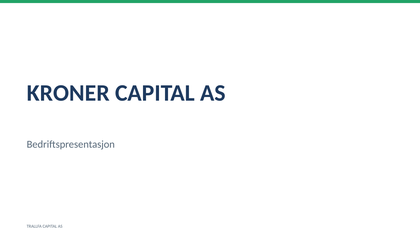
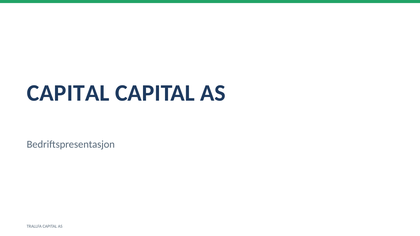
KRONER at (68, 93): KRONER -> CAPITAL
